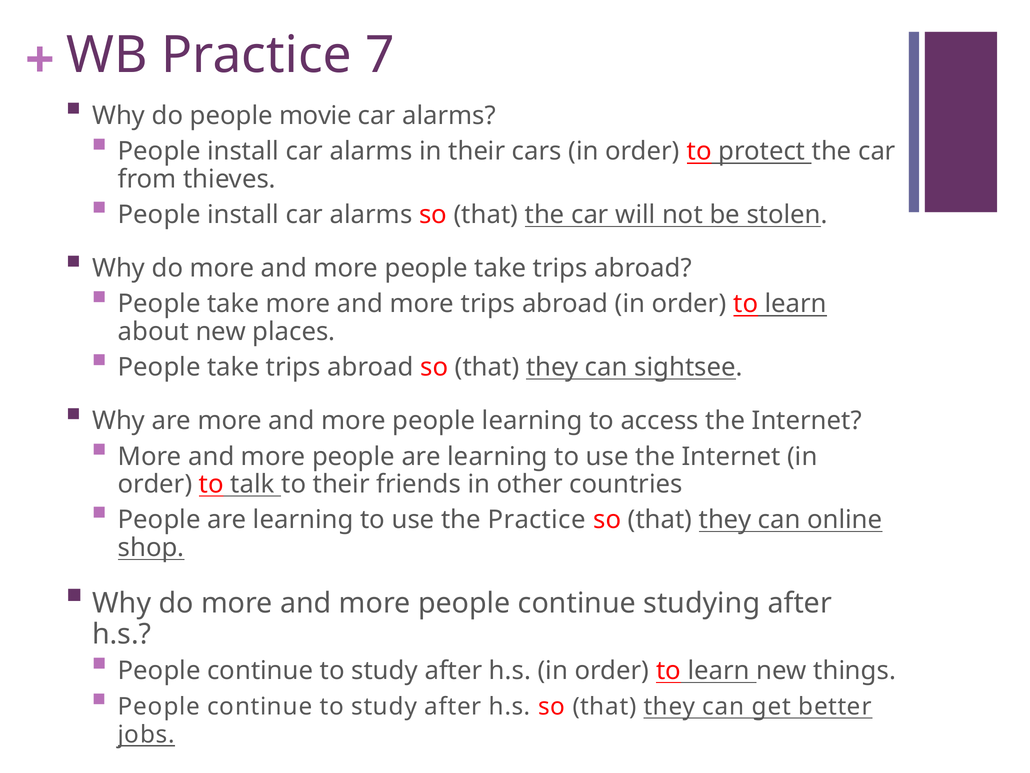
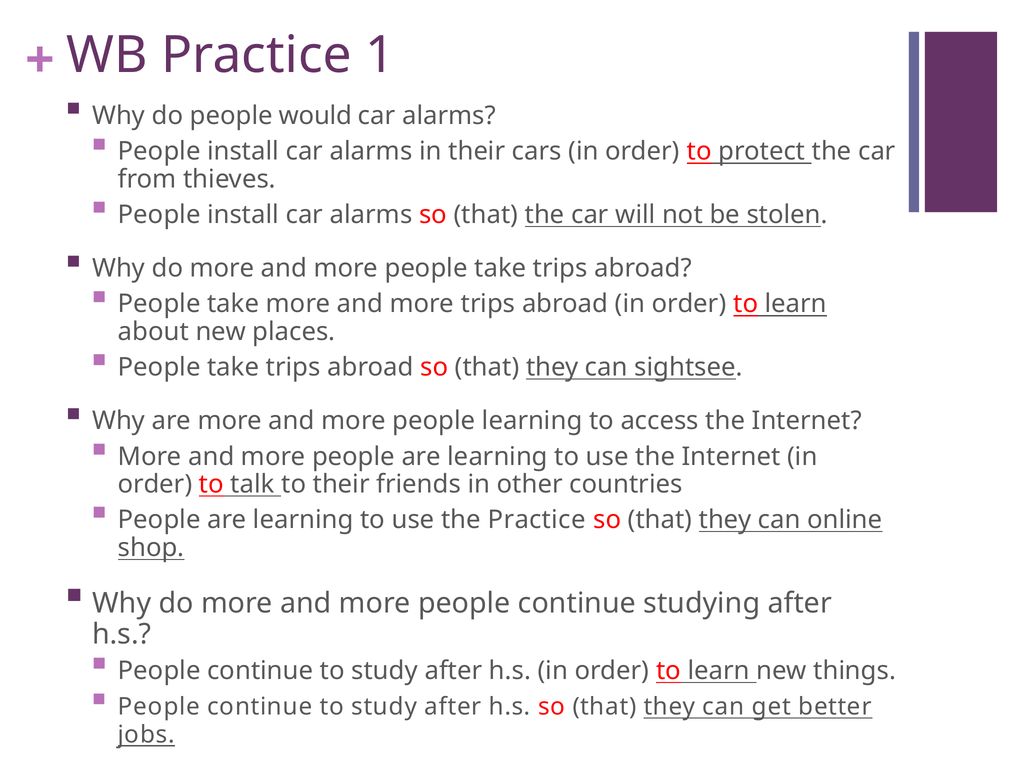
7: 7 -> 1
movie: movie -> would
